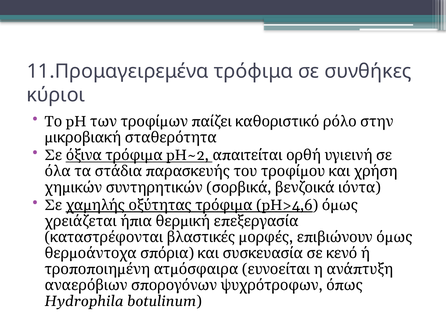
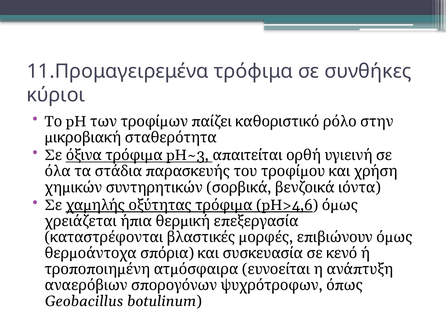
pH~2: pH~2 -> pH~3
Hydrophila: Hydrophila -> Geobacillus
